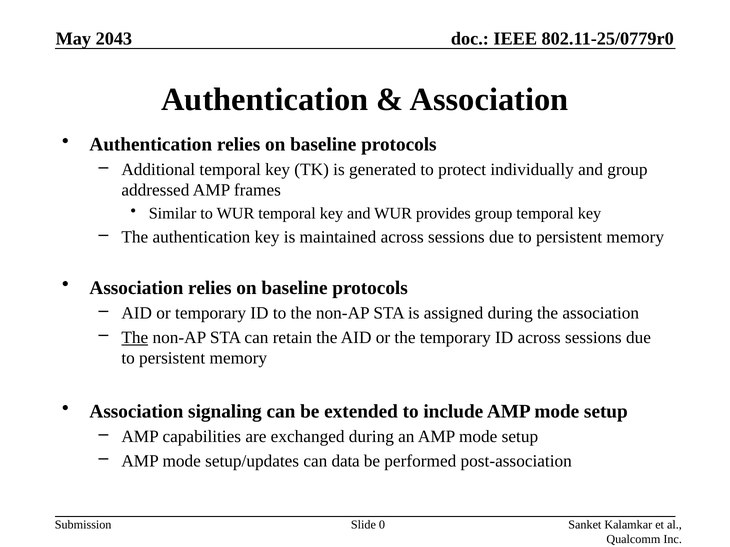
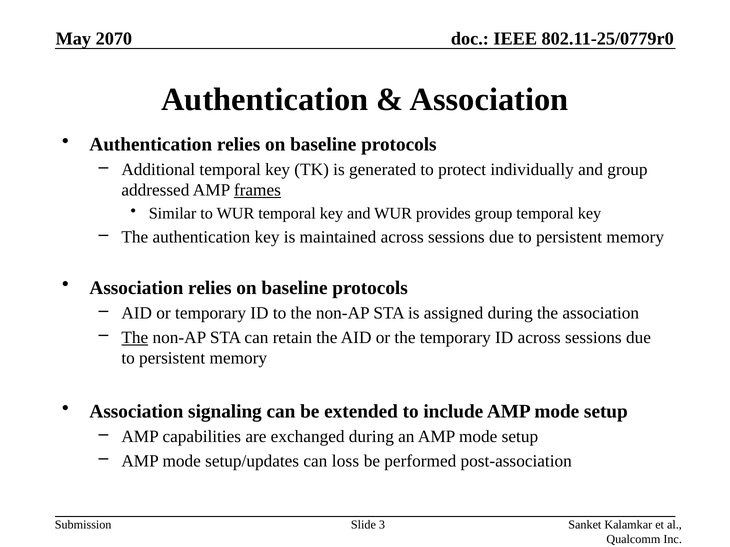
2043: 2043 -> 2070
frames underline: none -> present
data: data -> loss
0: 0 -> 3
